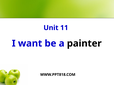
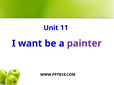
painter colour: black -> purple
